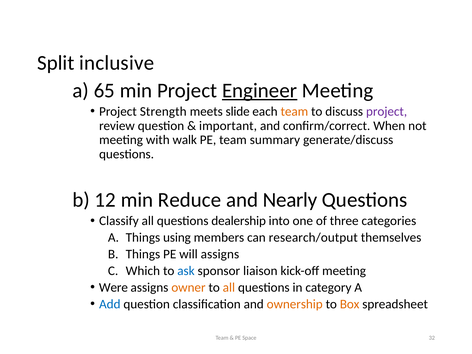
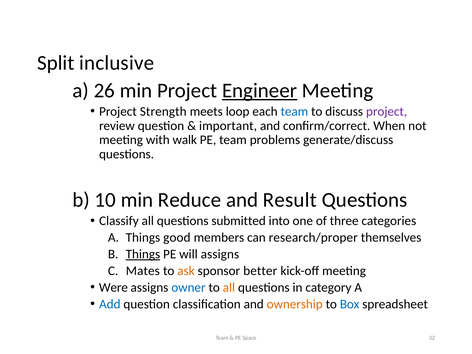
65: 65 -> 26
slide: slide -> loop
team at (294, 112) colour: orange -> blue
summary: summary -> problems
12: 12 -> 10
Nearly: Nearly -> Result
dealership: dealership -> submitted
using: using -> good
research/output: research/output -> research/proper
Things at (143, 254) underline: none -> present
Which: Which -> Mates
ask colour: blue -> orange
liaison: liaison -> better
owner colour: orange -> blue
Box colour: orange -> blue
